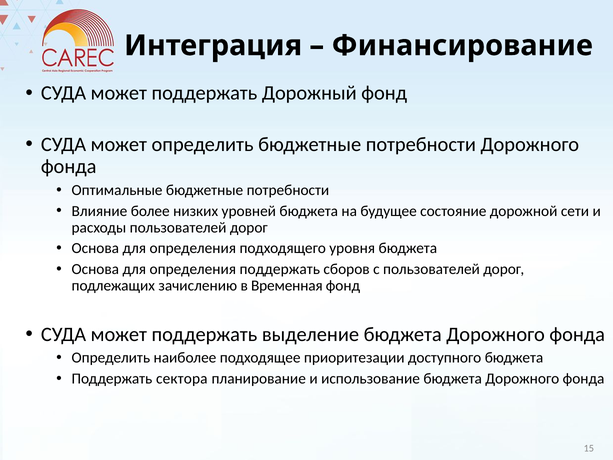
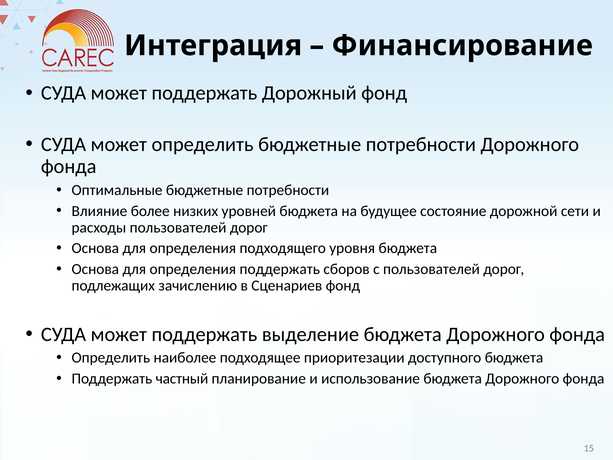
Временная: Временная -> Сценариев
сектора: сектора -> частный
